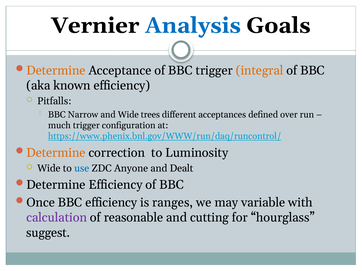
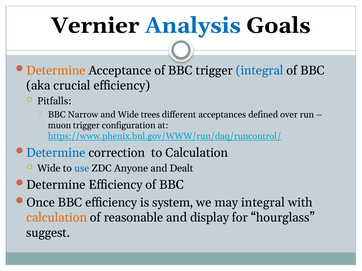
integral at (260, 71) colour: orange -> blue
known: known -> crucial
much: much -> muon
Determine at (56, 153) colour: orange -> blue
to Luminosity: Luminosity -> Calculation
ranges: ranges -> system
may variable: variable -> integral
calculation at (57, 218) colour: purple -> orange
cutting: cutting -> display
